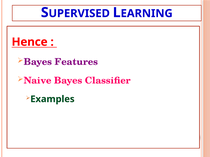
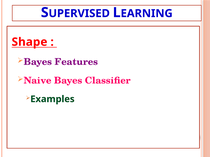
Hence: Hence -> Shape
